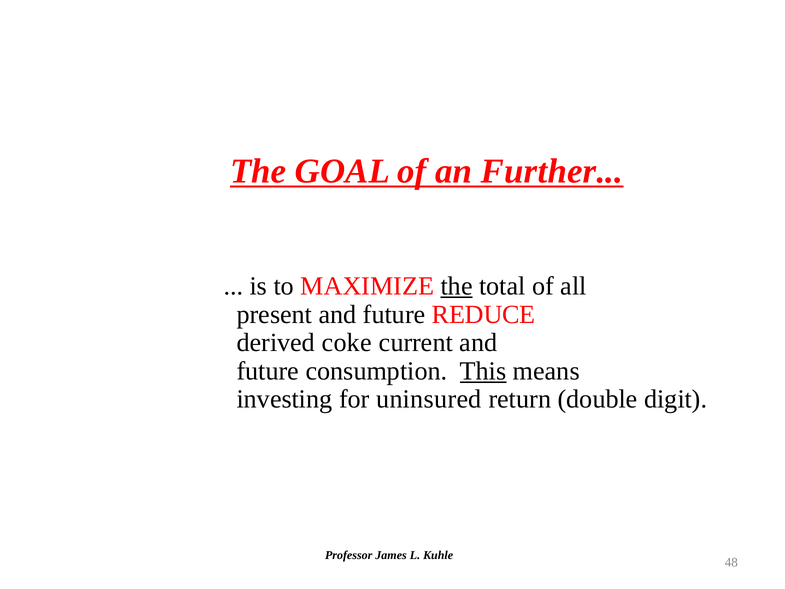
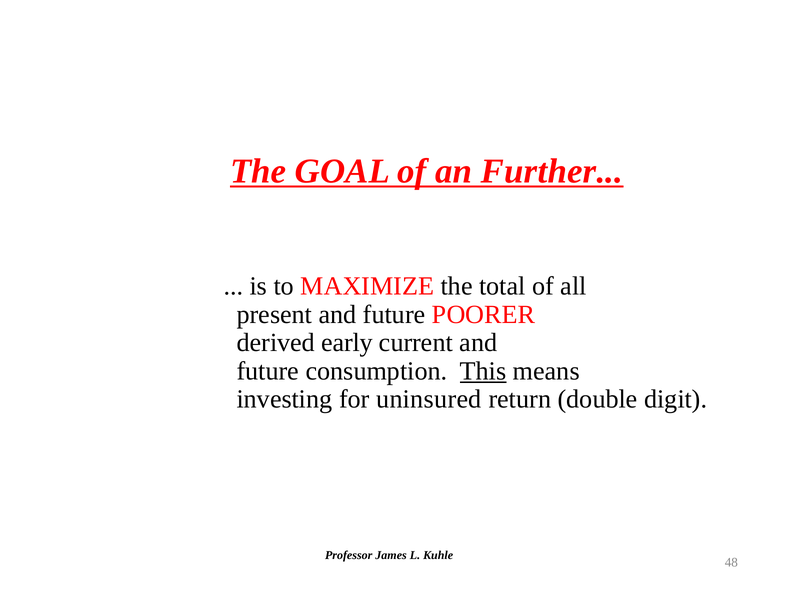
the at (457, 286) underline: present -> none
REDUCE: REDUCE -> POORER
coke: coke -> early
